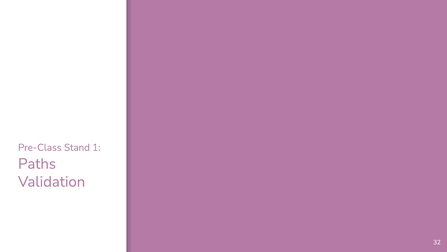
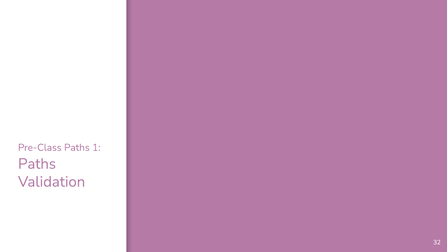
Pre-Class Stand: Stand -> Paths
